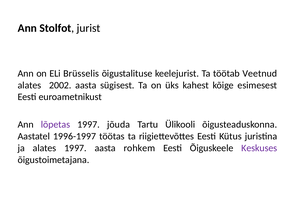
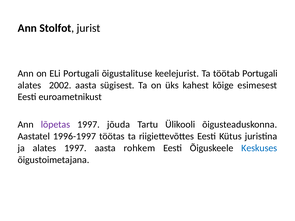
ELi Brüsselis: Brüsselis -> Portugali
töötab Veetnud: Veetnud -> Portugali
Keskuses colour: purple -> blue
